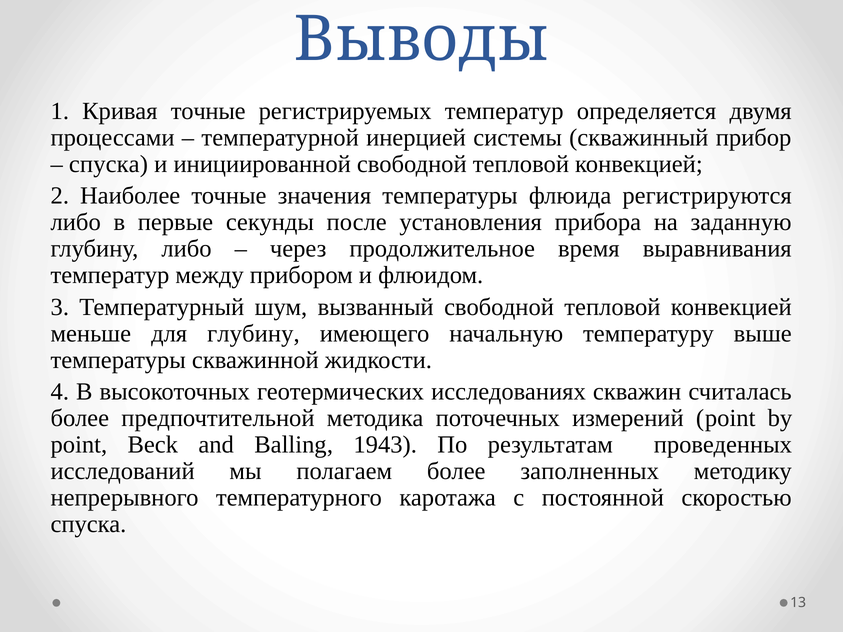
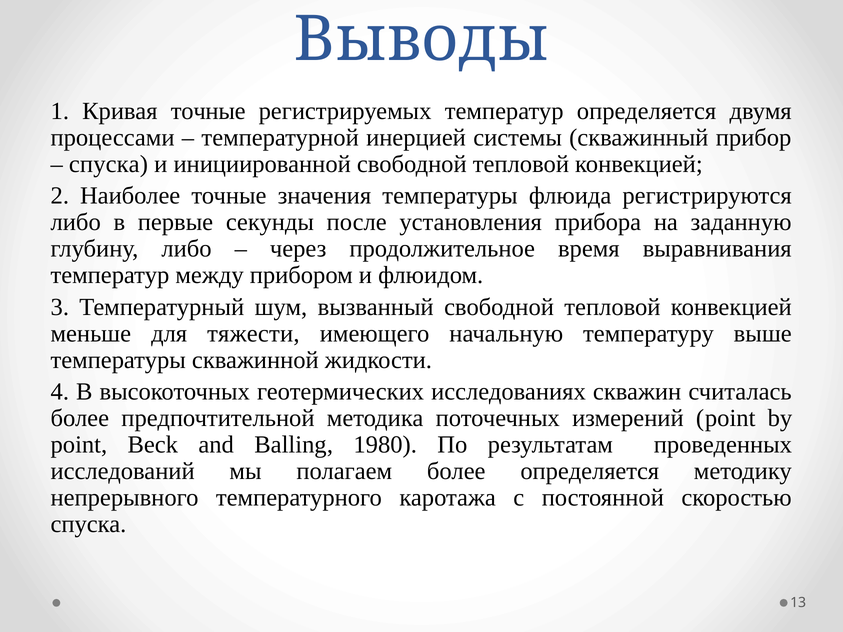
для глубину: глубину -> тяжести
1943: 1943 -> 1980
более заполненных: заполненных -> определяется
